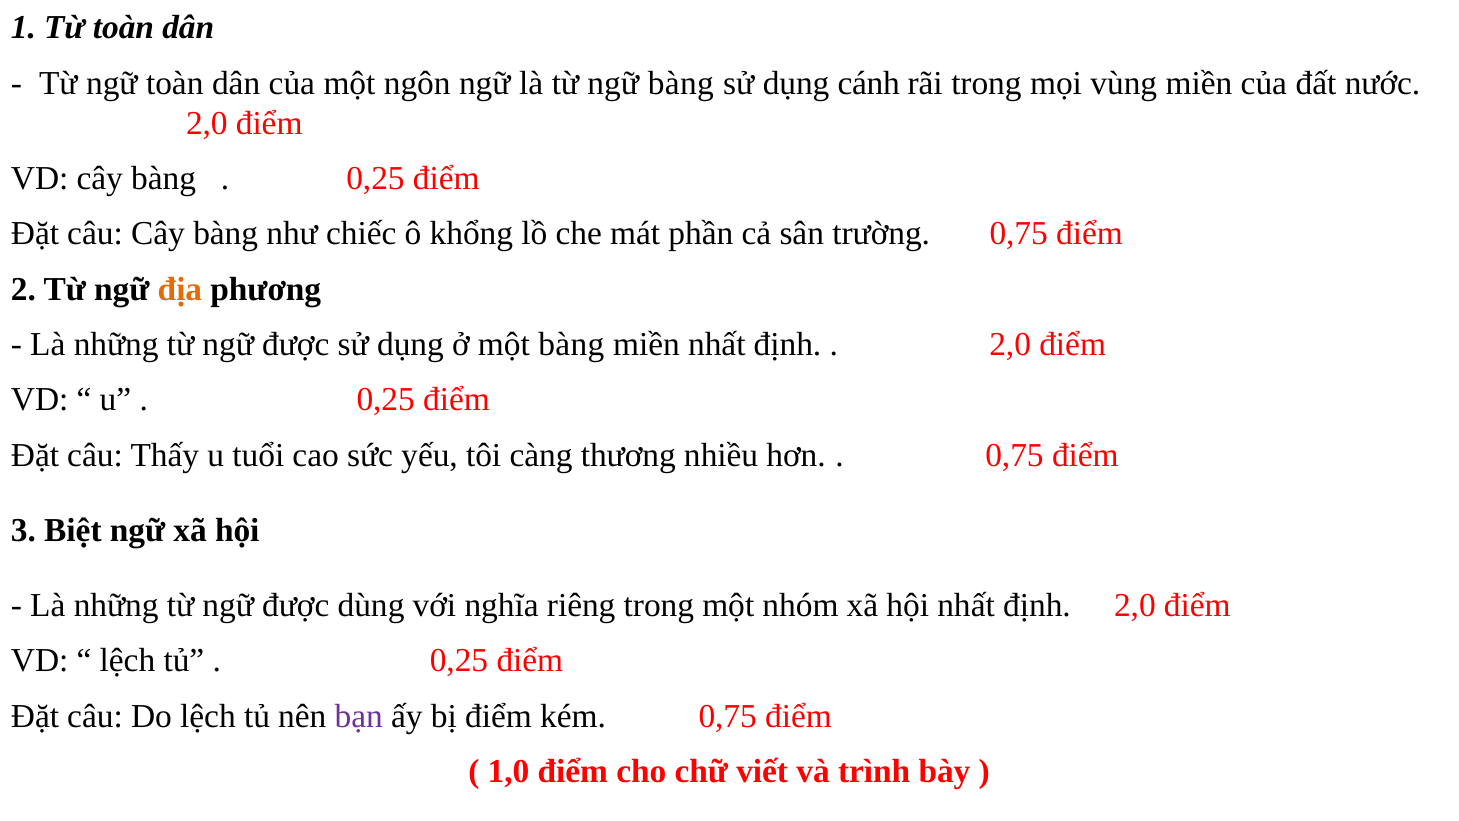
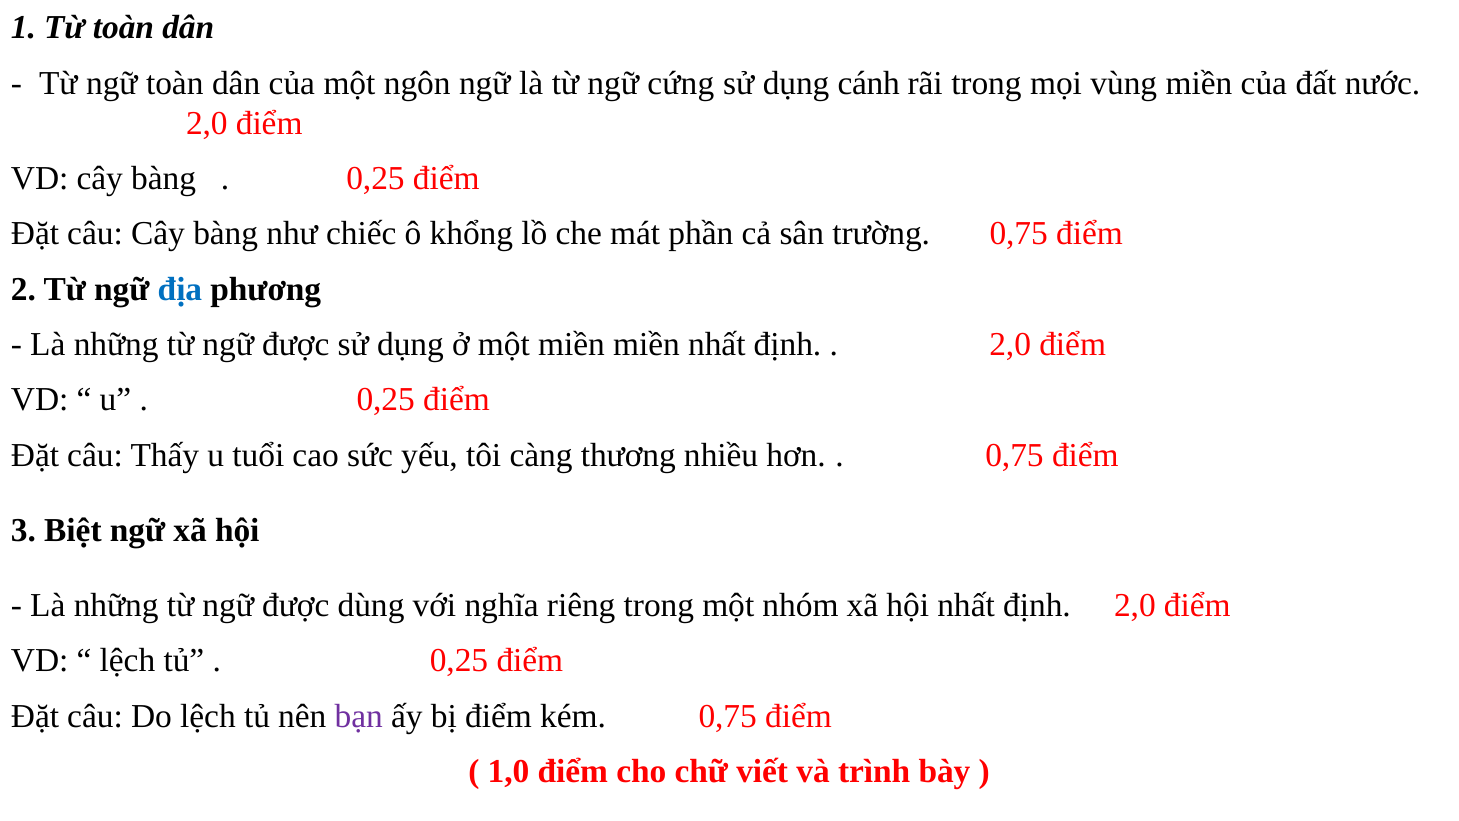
ngữ bàng: bàng -> cứng
địa colour: orange -> blue
một bàng: bàng -> miền
